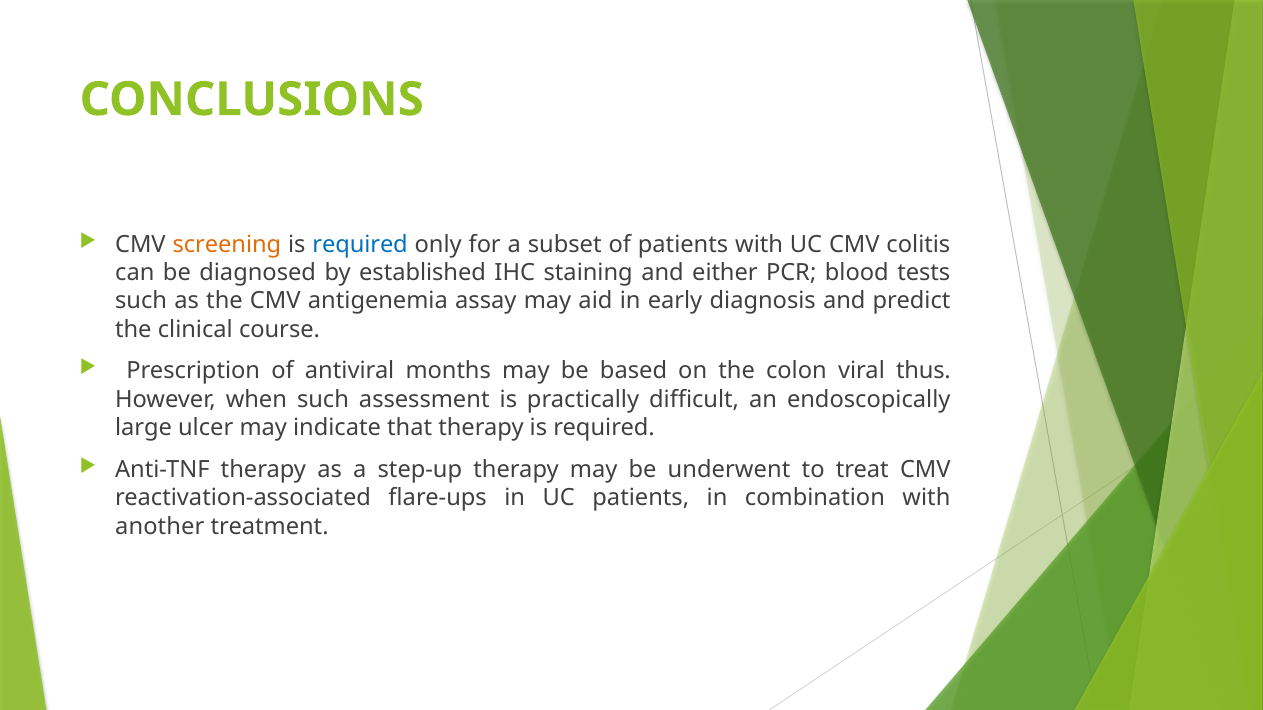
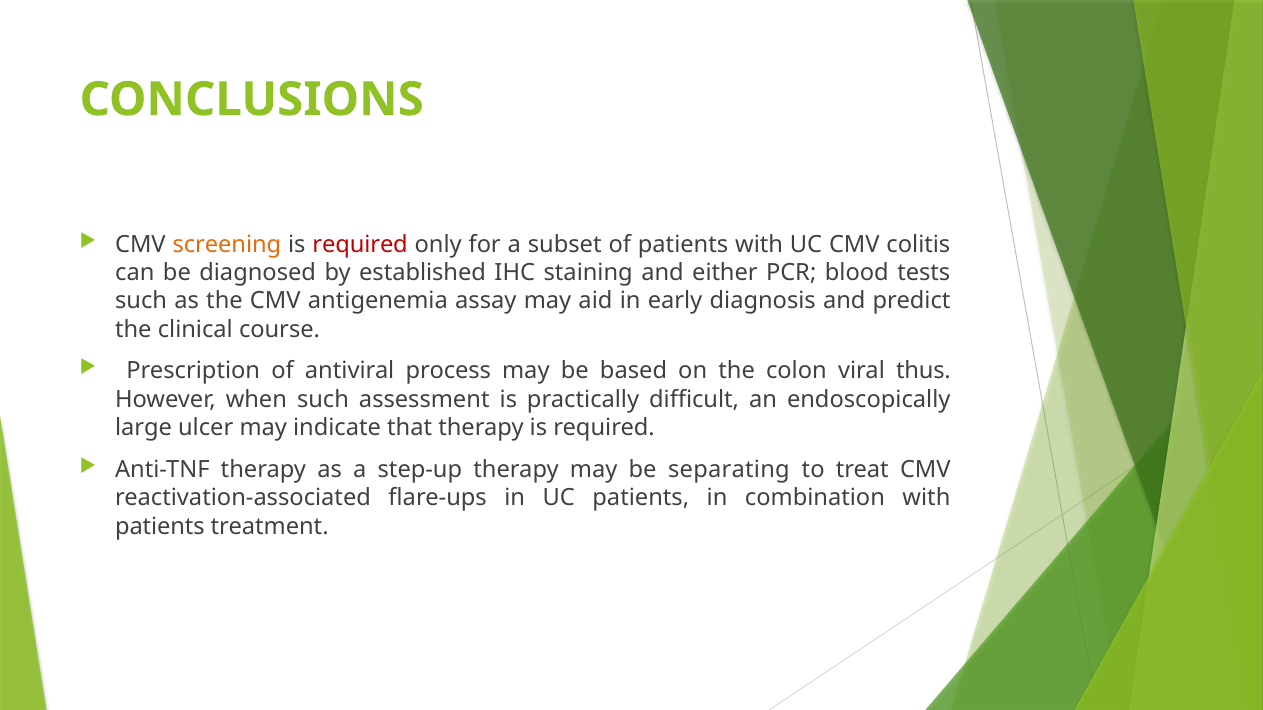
required at (360, 244) colour: blue -> red
months: months -> process
underwent: underwent -> separating
another at (160, 527): another -> patients
